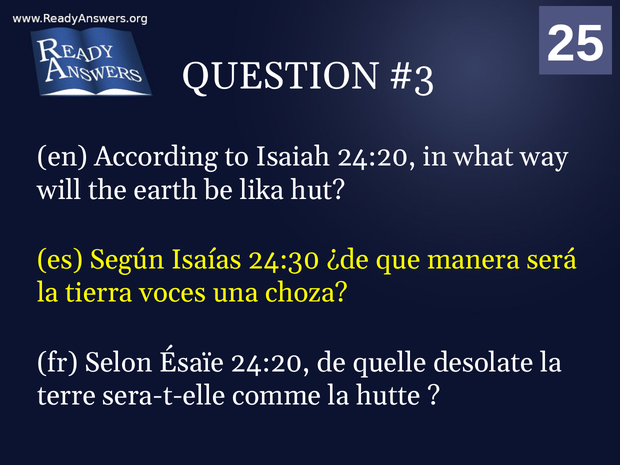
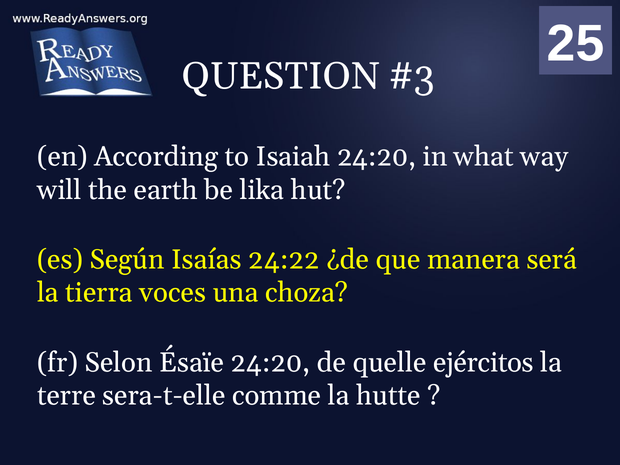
24:30: 24:30 -> 24:22
desolate: desolate -> ejércitos
